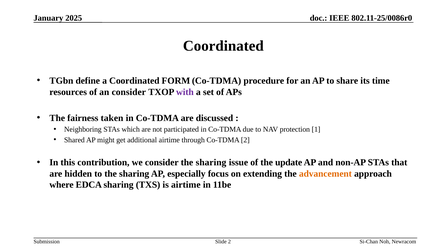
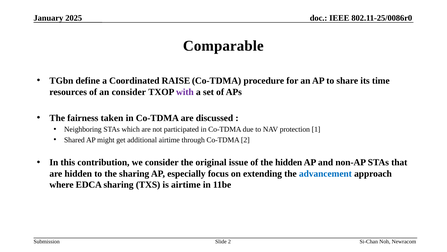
Coordinated at (223, 46): Coordinated -> Comparable
FORM: FORM -> RAISE
consider the sharing: sharing -> original
the update: update -> hidden
advancement colour: orange -> blue
